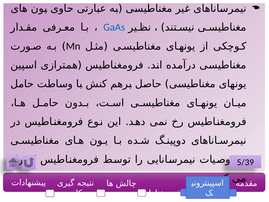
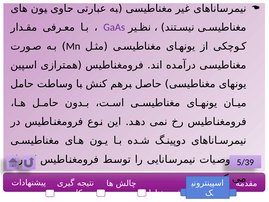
GaAs colour: blue -> purple
